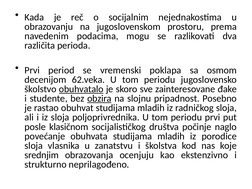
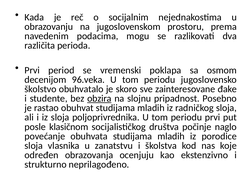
62.veka: 62.veka -> 96.veka
obuhvatalo underline: present -> none
srednjim: srednjim -> određen
